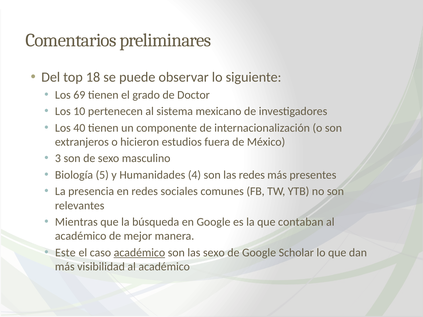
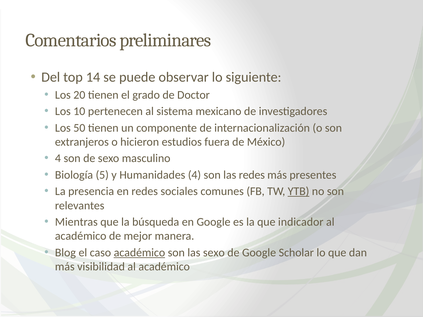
18: 18 -> 14
69: 69 -> 20
40: 40 -> 50
3 at (58, 159): 3 -> 4
YTB underline: none -> present
contaban: contaban -> indicador
Este: Este -> Blog
